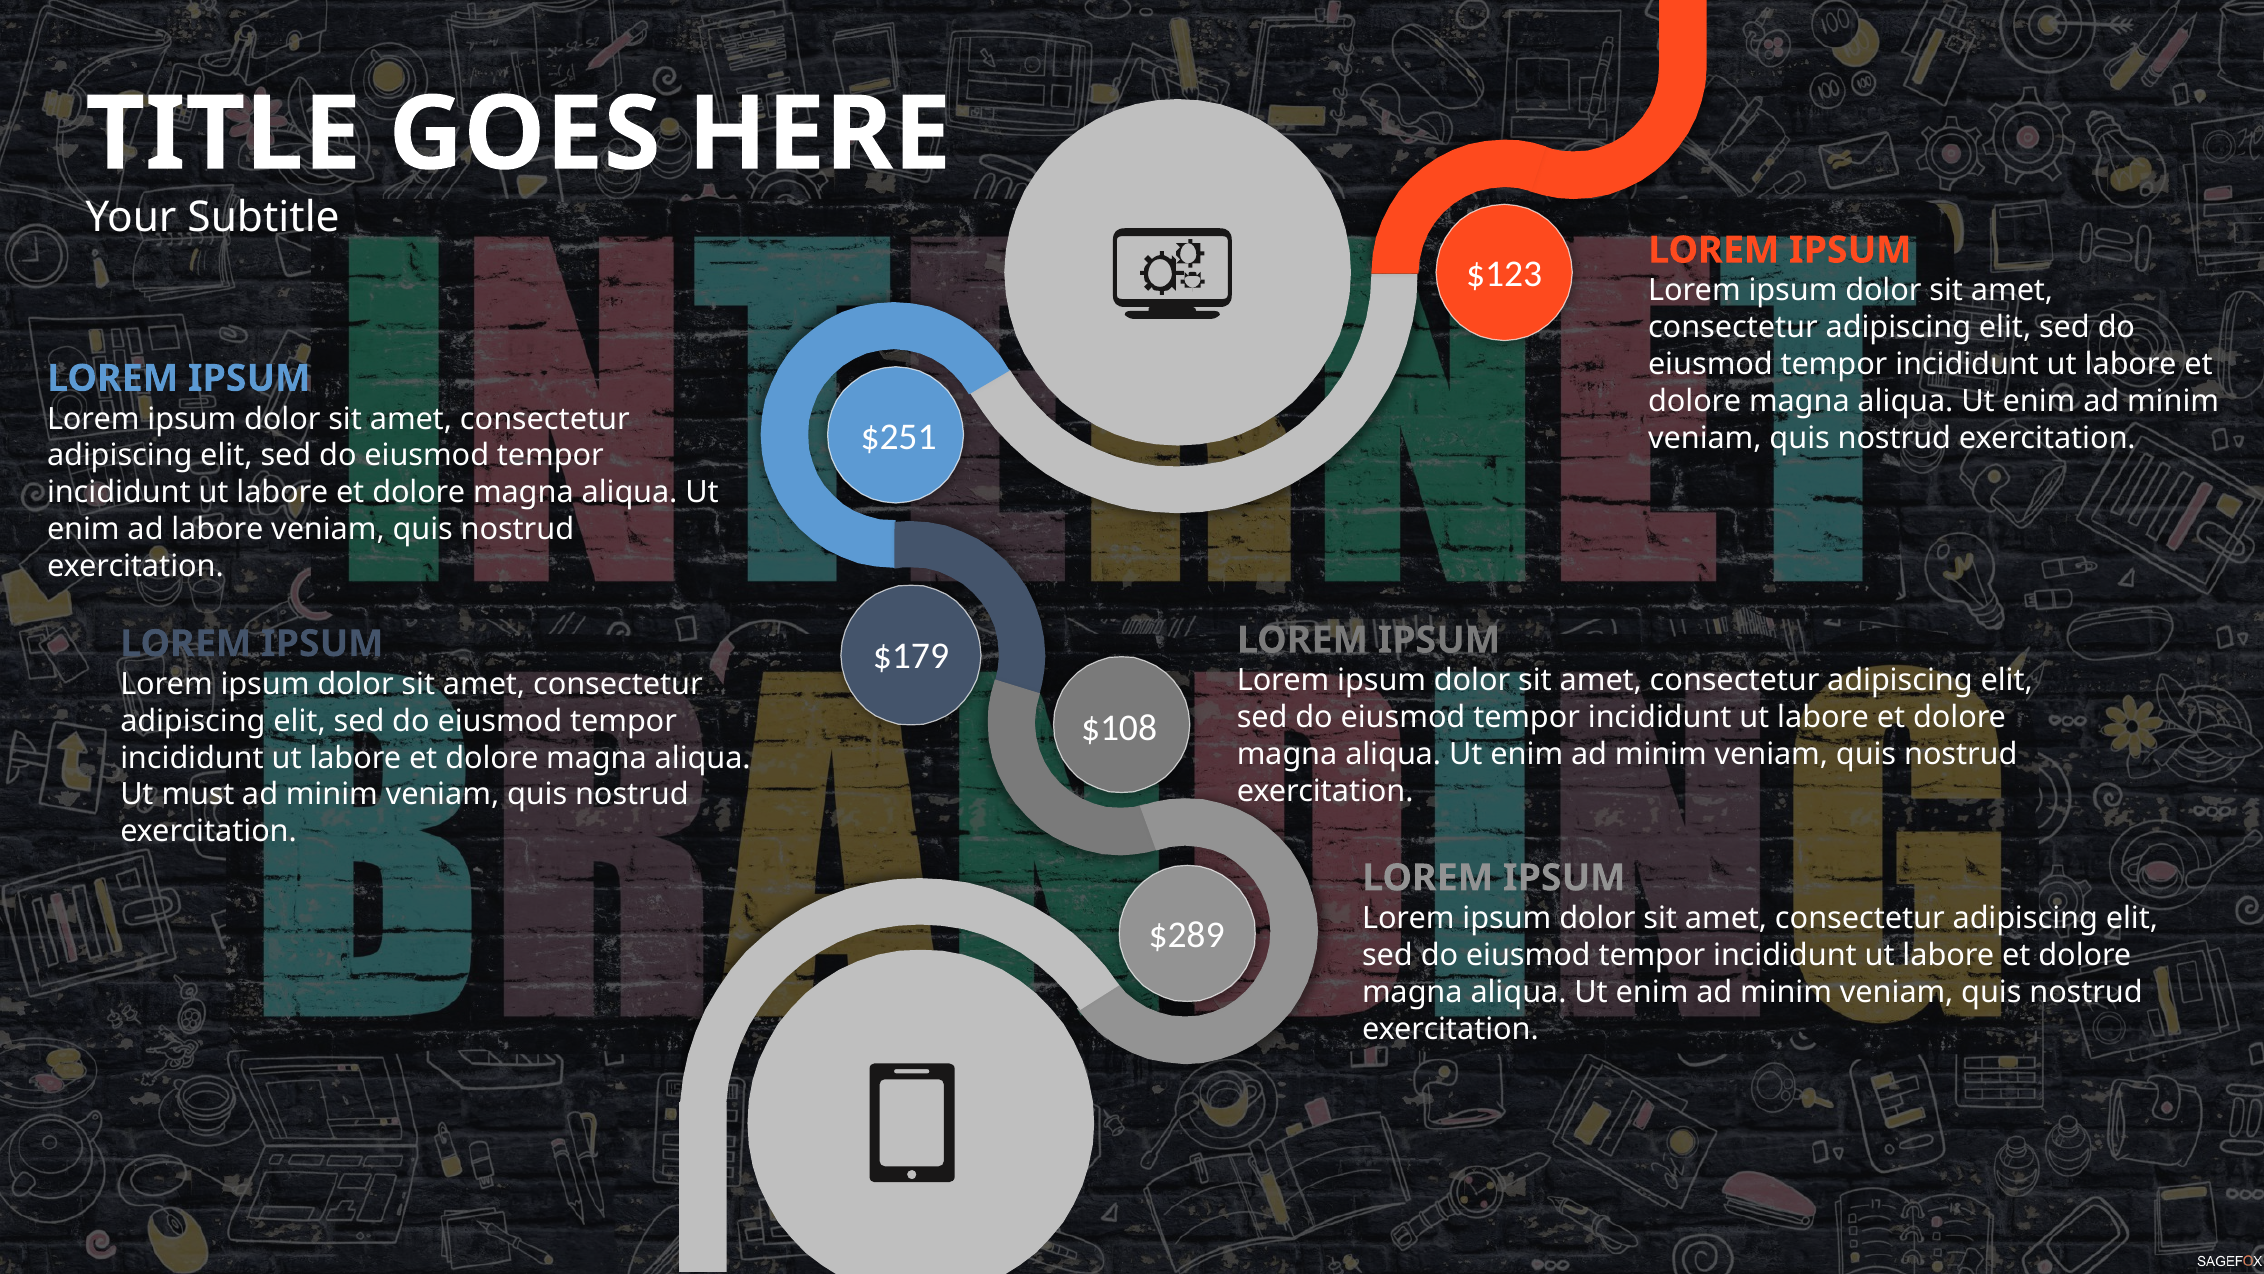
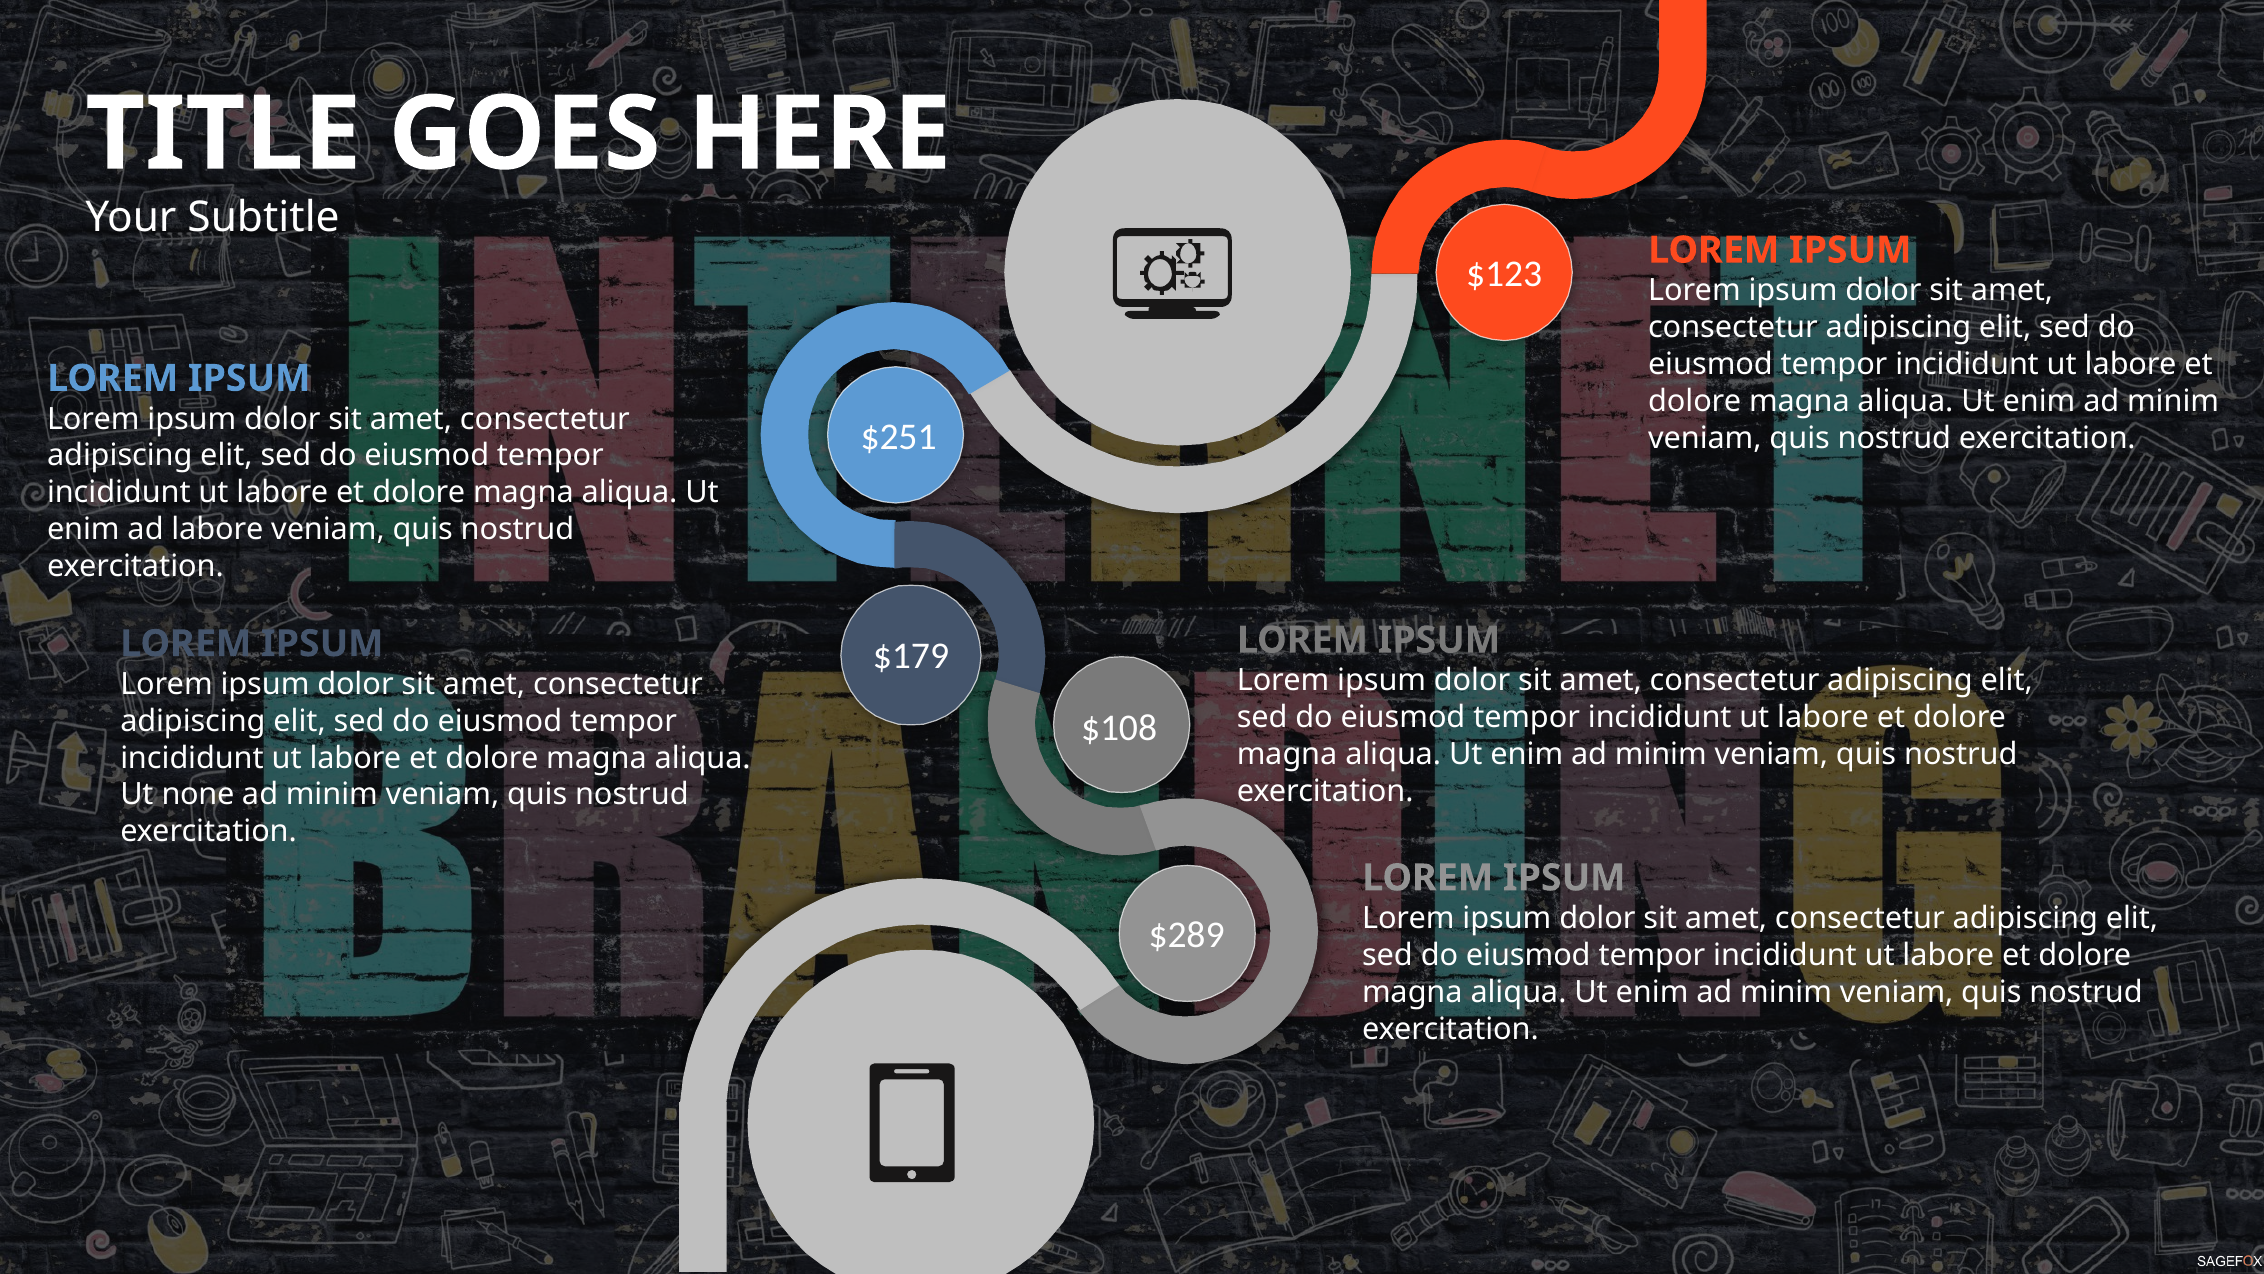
must: must -> none
